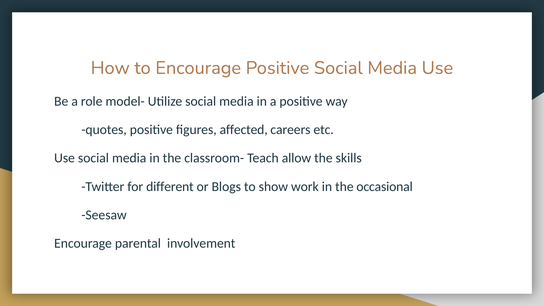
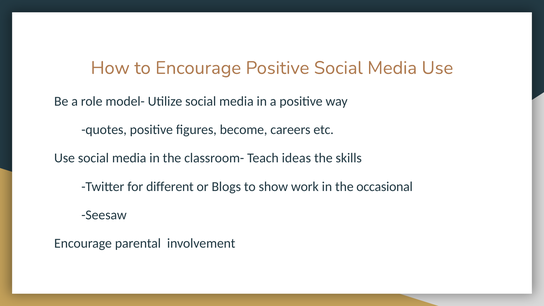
affected: affected -> become
allow: allow -> ideas
